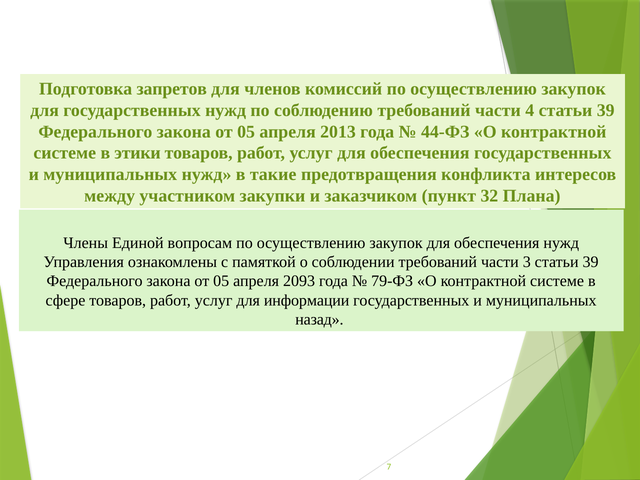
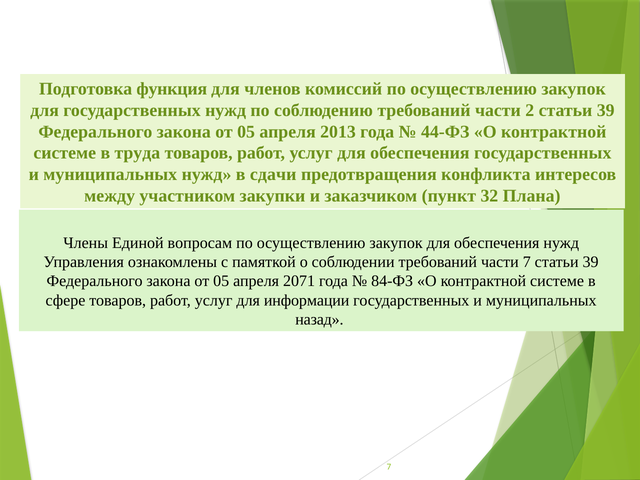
запретов: запретов -> функция
4: 4 -> 2
этики: этики -> труда
такие: такие -> сдачи
части 3: 3 -> 7
2093: 2093 -> 2071
79-ФЗ: 79-ФЗ -> 84-ФЗ
